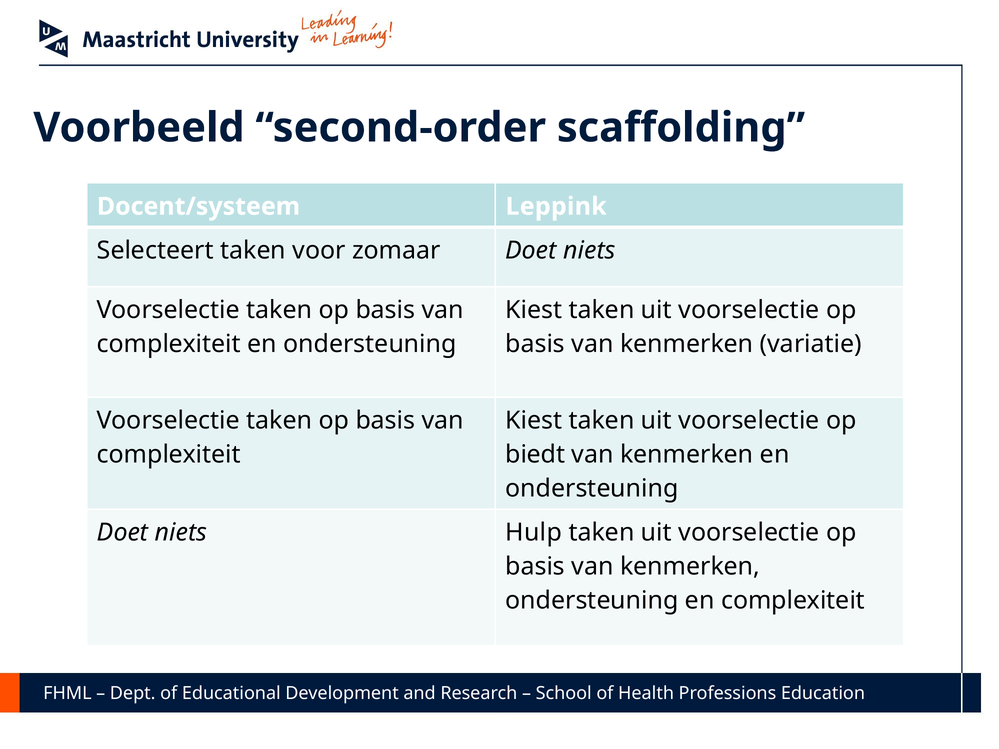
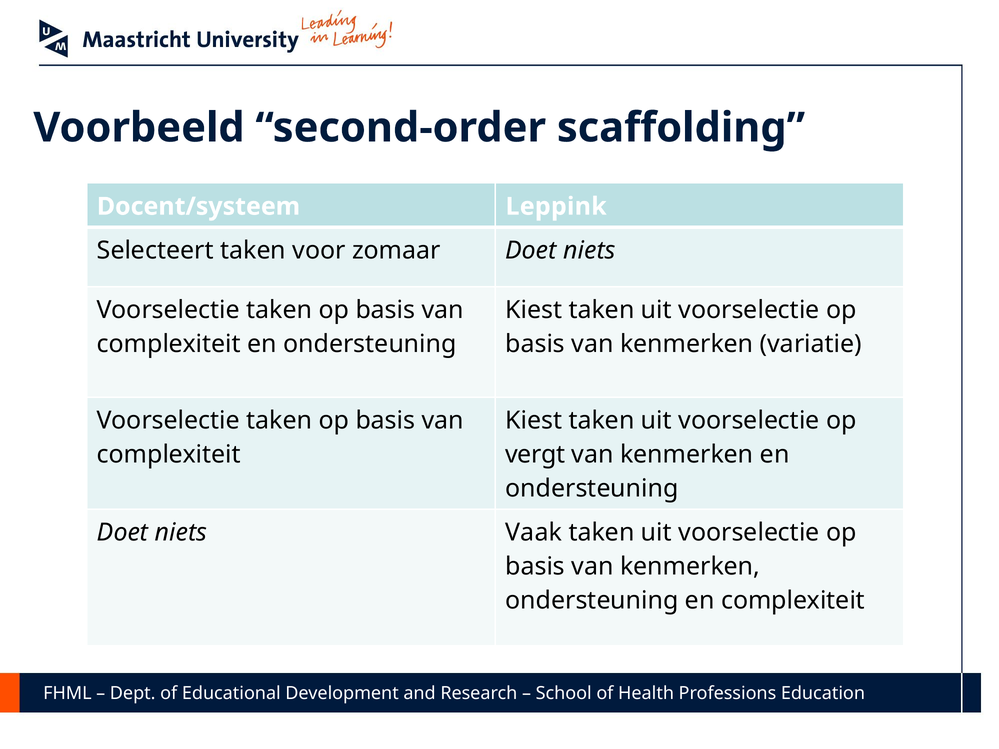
biedt: biedt -> vergt
Hulp: Hulp -> Vaak
